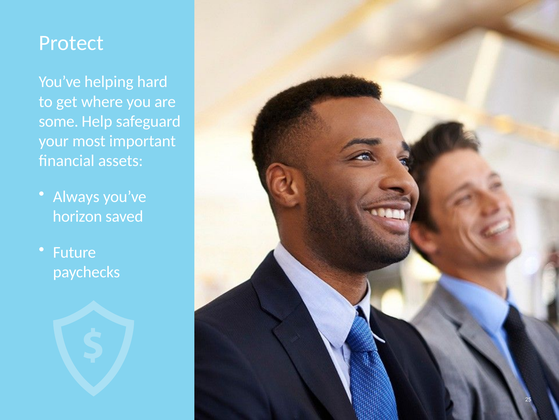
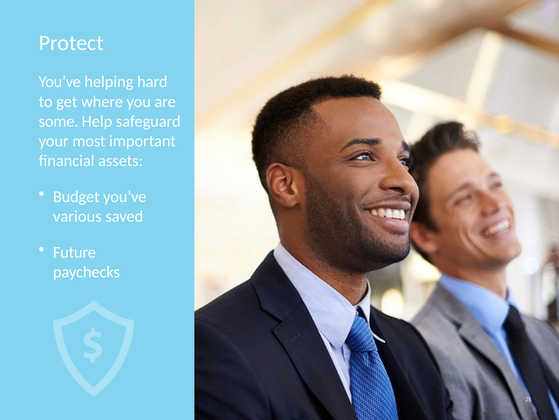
Always: Always -> Budget
horizon: horizon -> various
